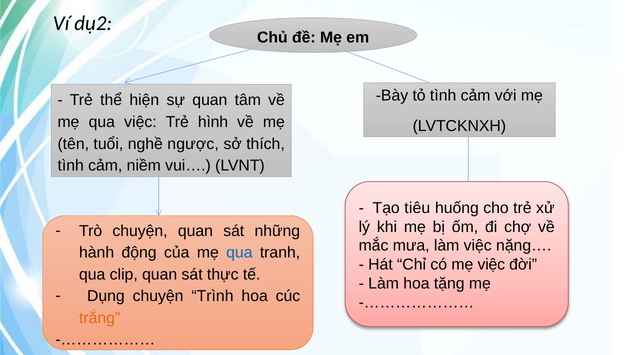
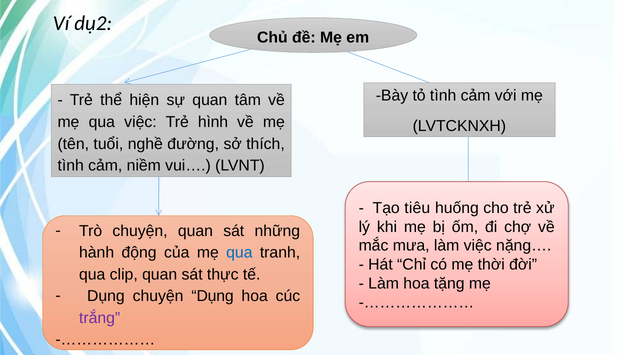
ngược: ngược -> đường
mẹ việc: việc -> thời
chuyện Trình: Trình -> Dụng
trắng colour: orange -> purple
